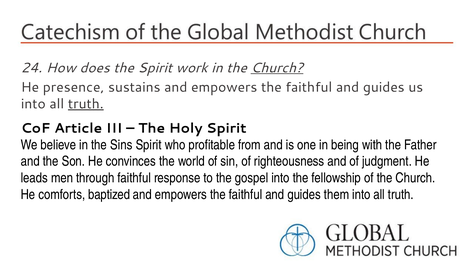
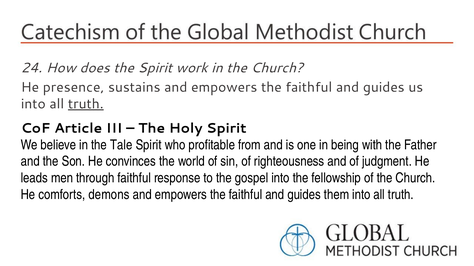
Church at (277, 68) underline: present -> none
Sins: Sins -> Tale
baptized: baptized -> demons
